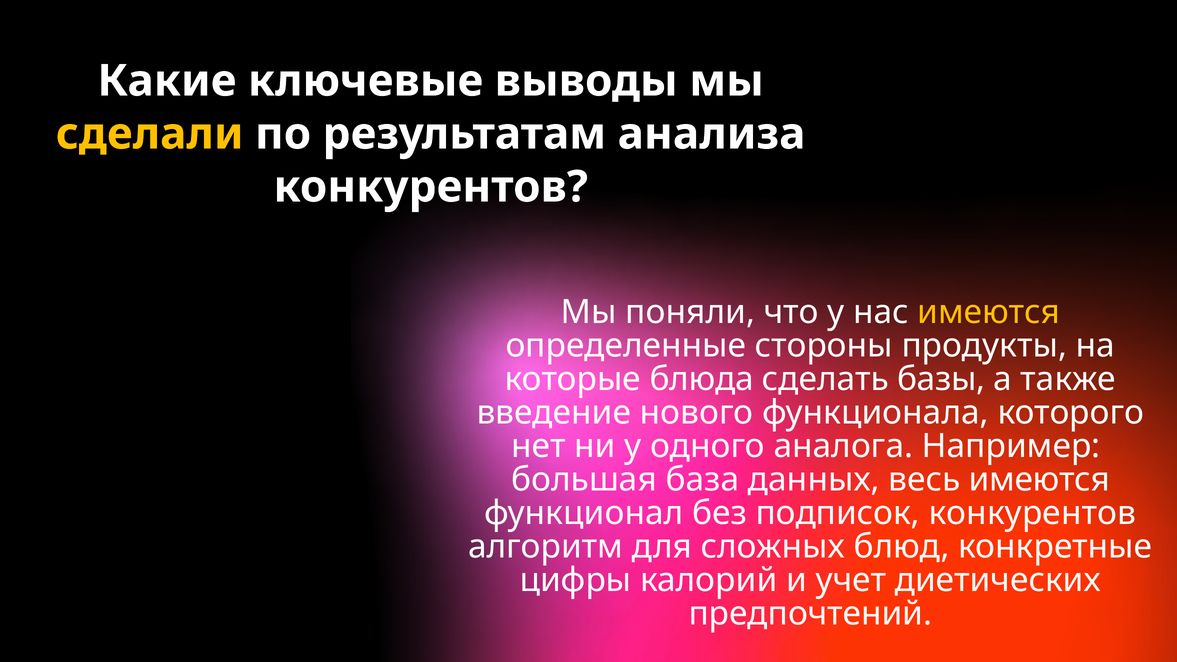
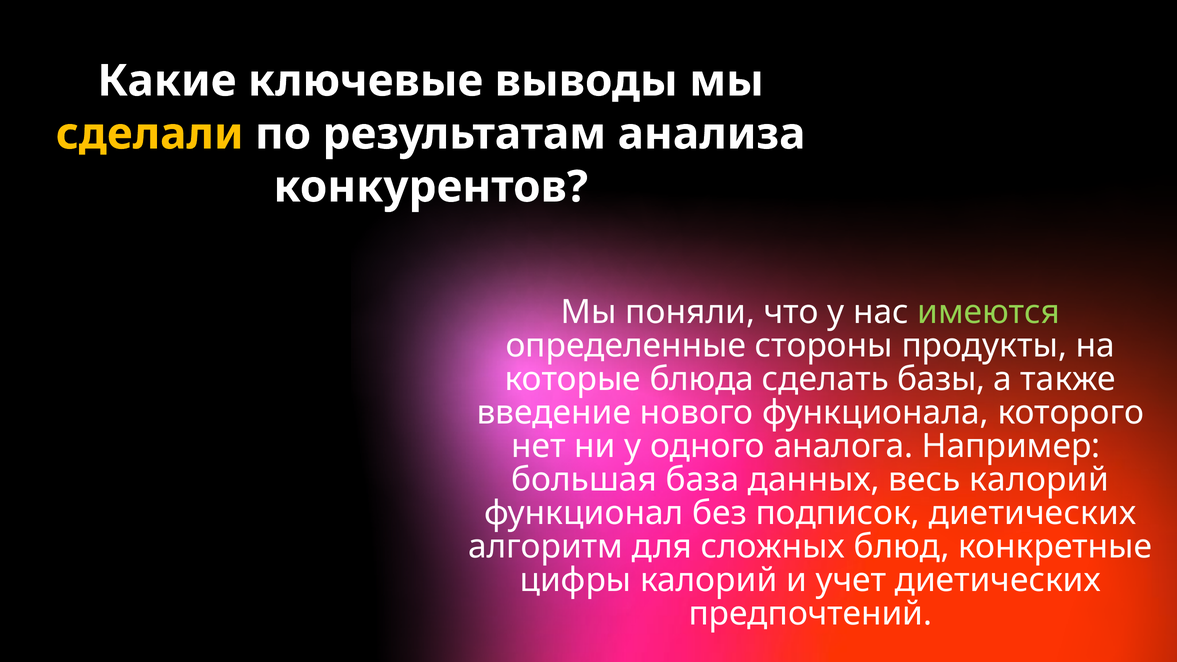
имеются at (989, 312) colour: yellow -> light green
весь имеются: имеются -> калорий
подписок конкурентов: конкурентов -> диетических
